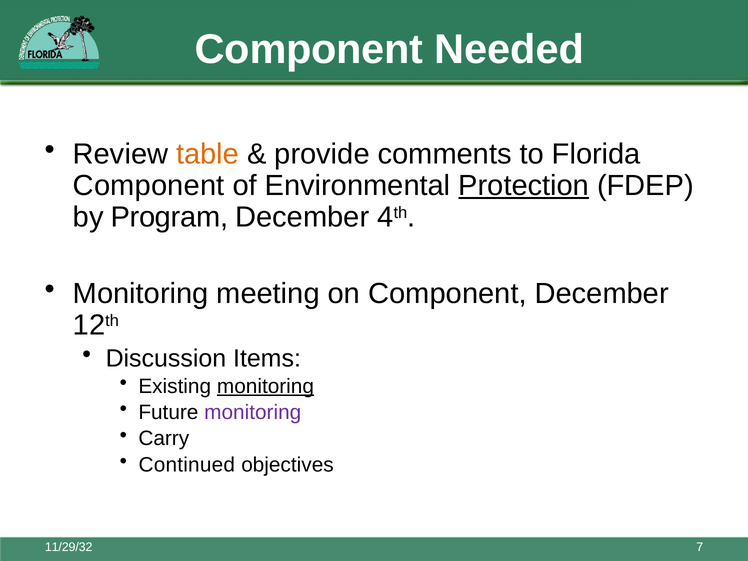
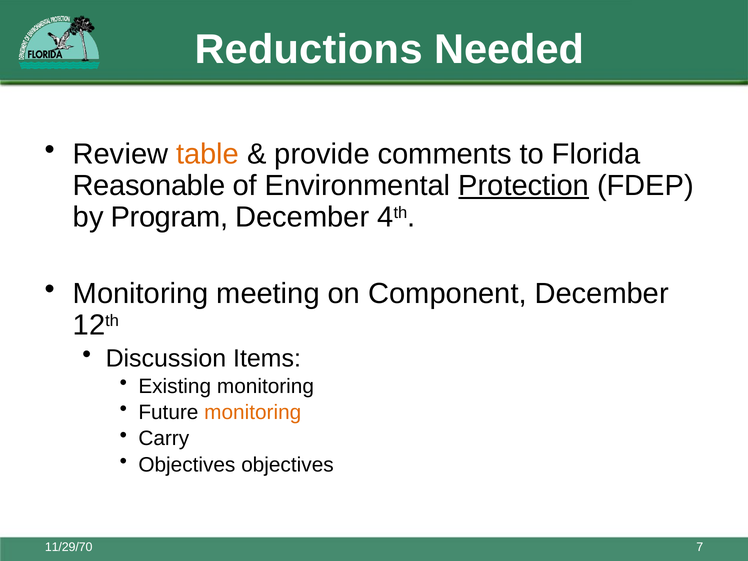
Component at (309, 50): Component -> Reductions
Component at (149, 186): Component -> Reasonable
monitoring at (265, 386) underline: present -> none
monitoring at (253, 412) colour: purple -> orange
Continued at (187, 465): Continued -> Objectives
11/29/32: 11/29/32 -> 11/29/70
